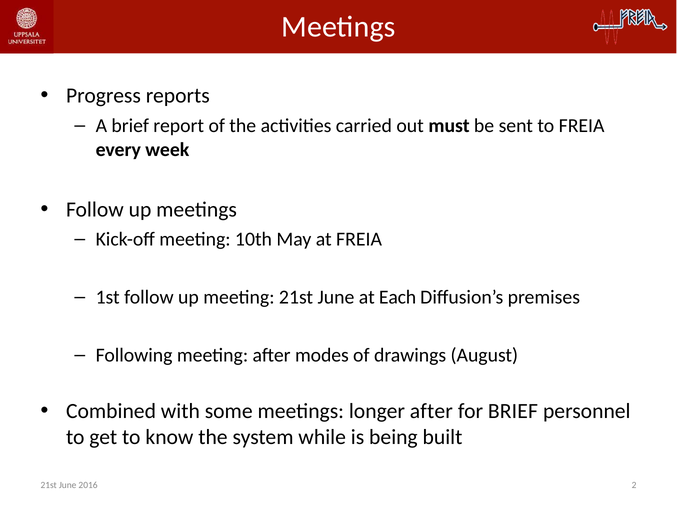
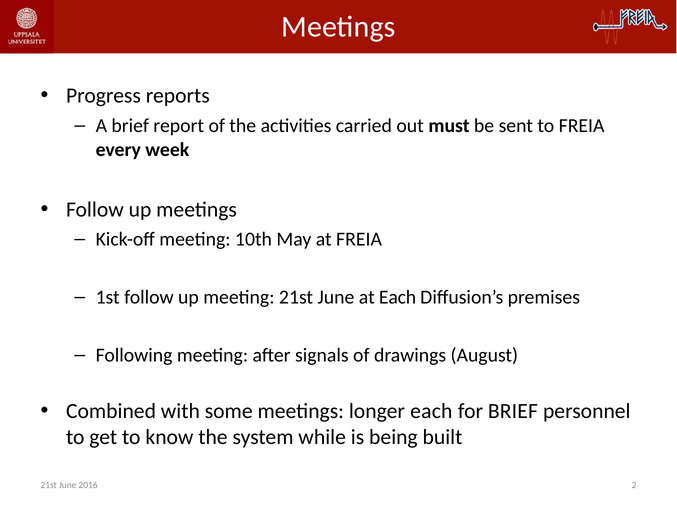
modes: modes -> signals
longer after: after -> each
